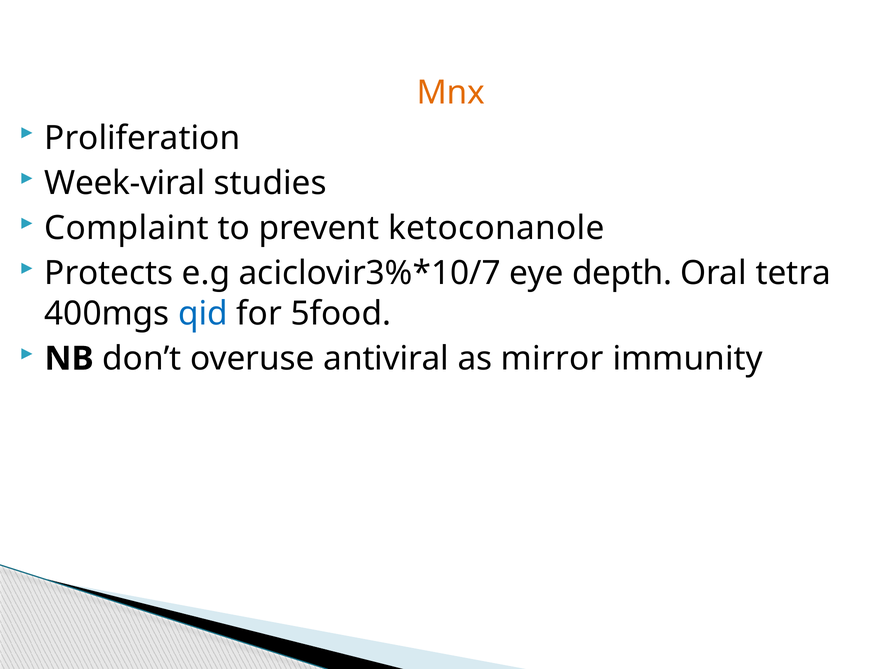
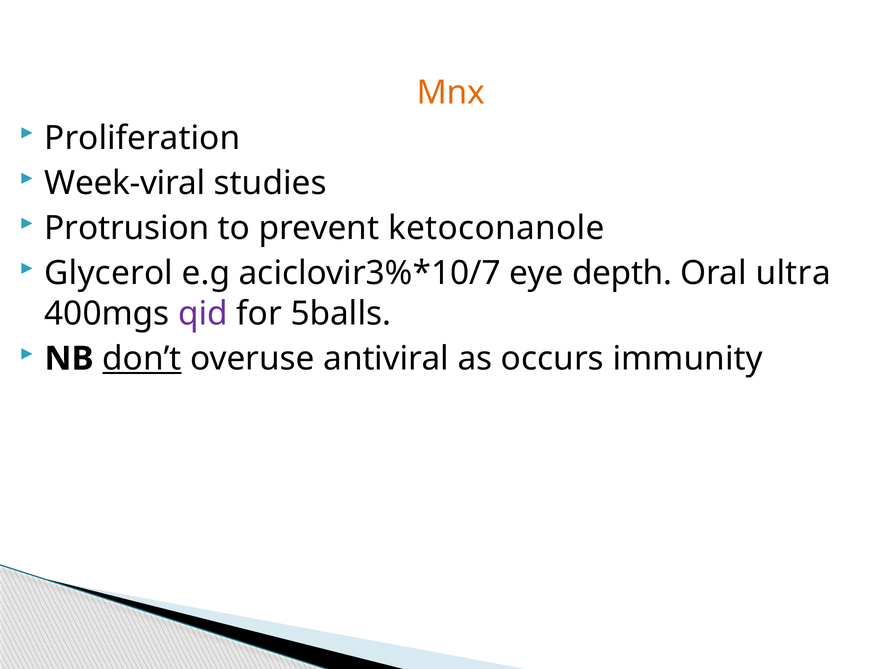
Complaint: Complaint -> Protrusion
Protects: Protects -> Glycerol
tetra: tetra -> ultra
qid colour: blue -> purple
5food: 5food -> 5balls
don’t underline: none -> present
mirror: mirror -> occurs
